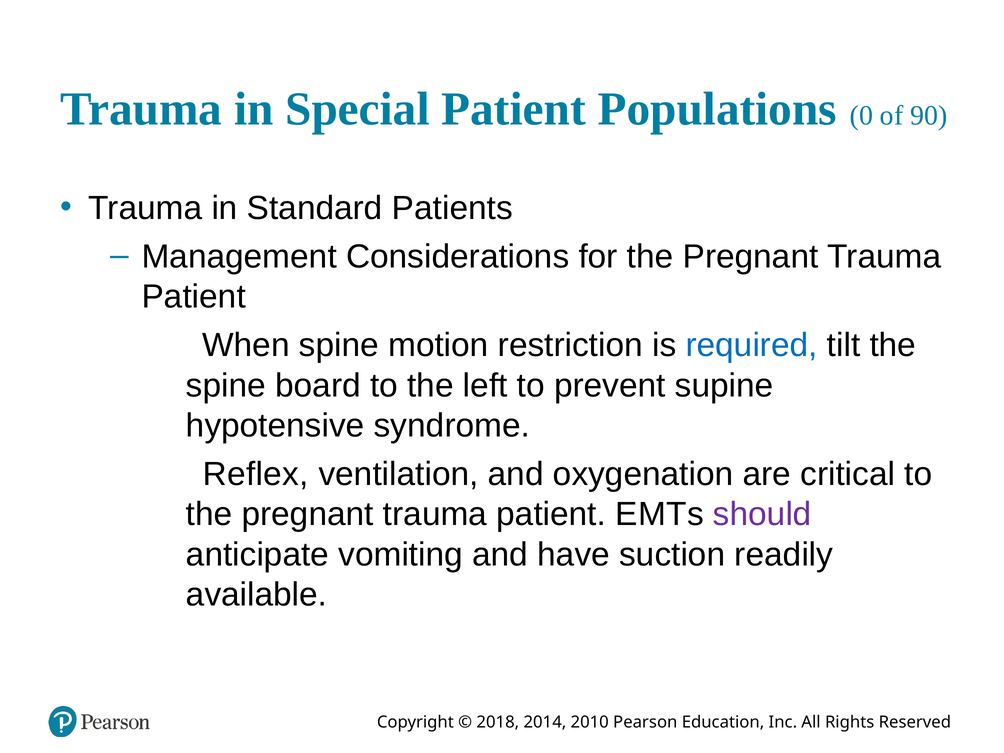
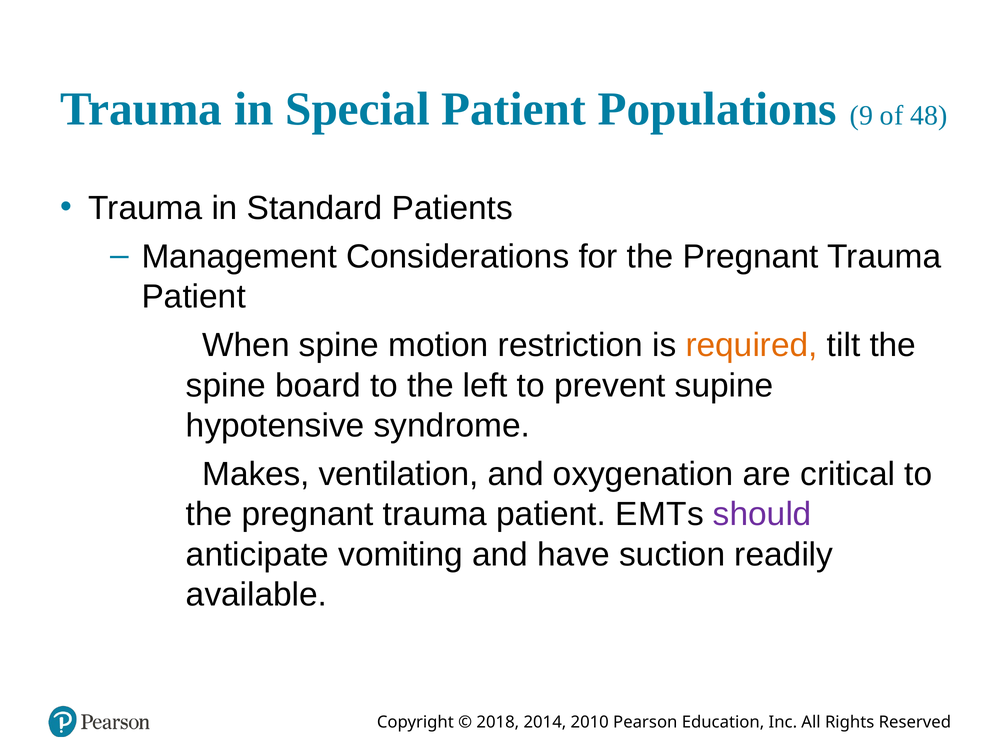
0: 0 -> 9
90: 90 -> 48
required colour: blue -> orange
Reflex: Reflex -> Makes
